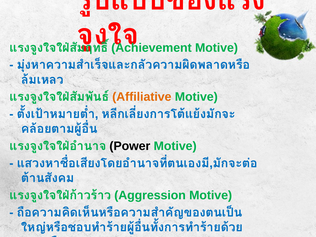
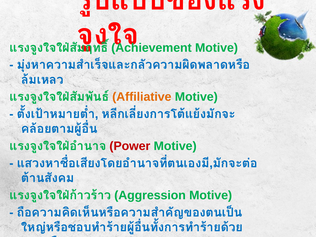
Power colour: black -> red
